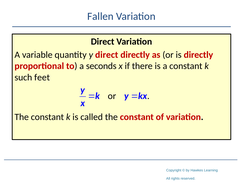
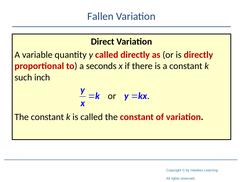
y direct: direct -> called
feet: feet -> inch
